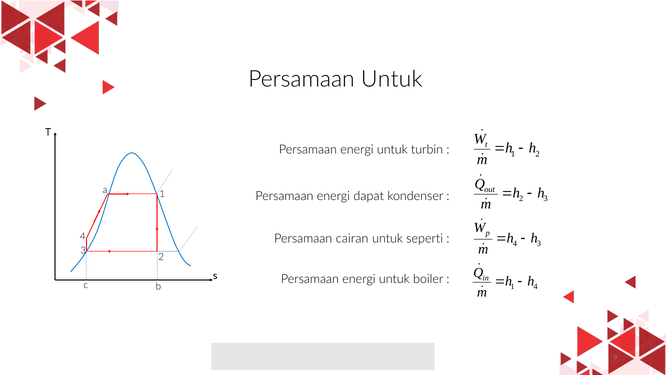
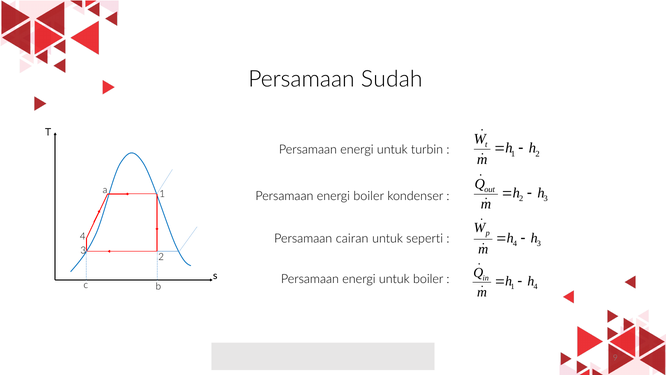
Persamaan Untuk: Untuk -> Sudah
energi dapat: dapat -> boiler
